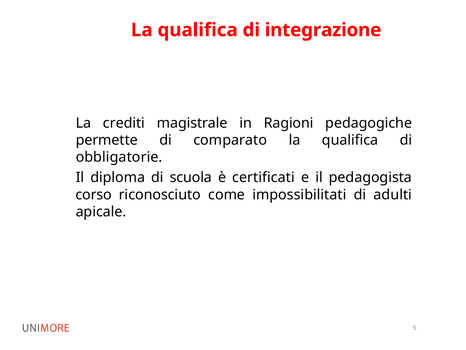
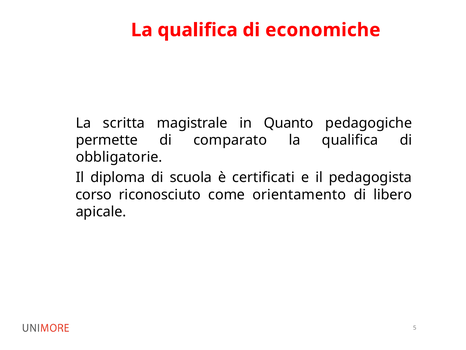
integrazione: integrazione -> economiche
crediti: crediti -> scritta
Ragioni: Ragioni -> Quanto
impossibilitati: impossibilitati -> orientamento
adulti: adulti -> libero
